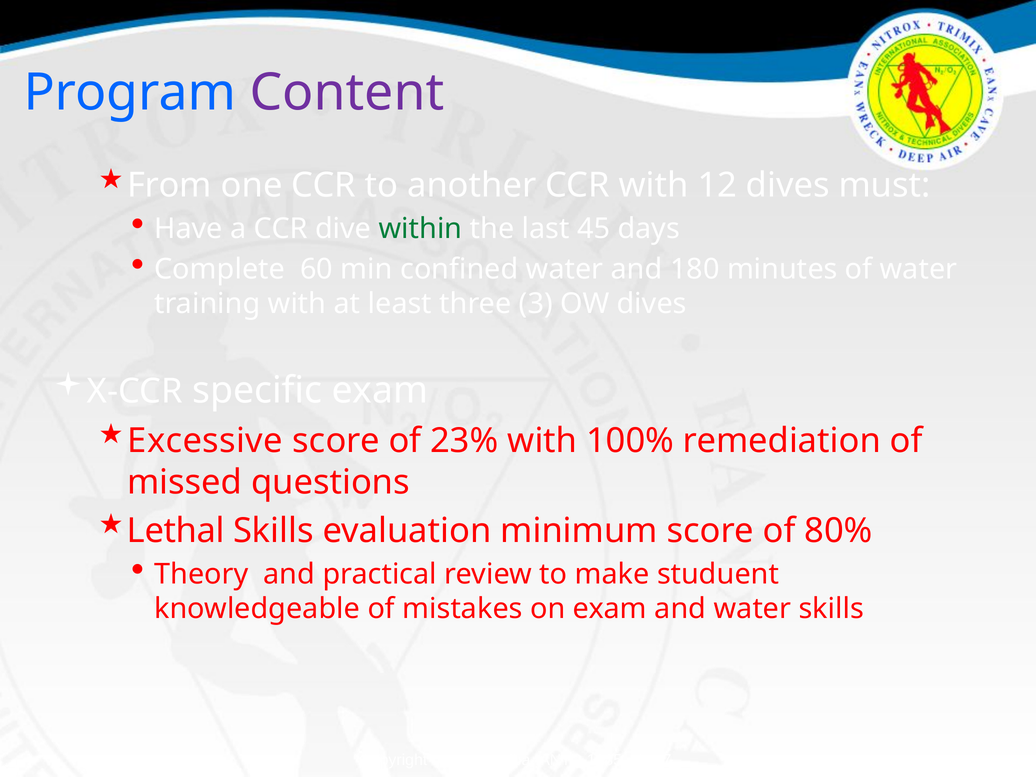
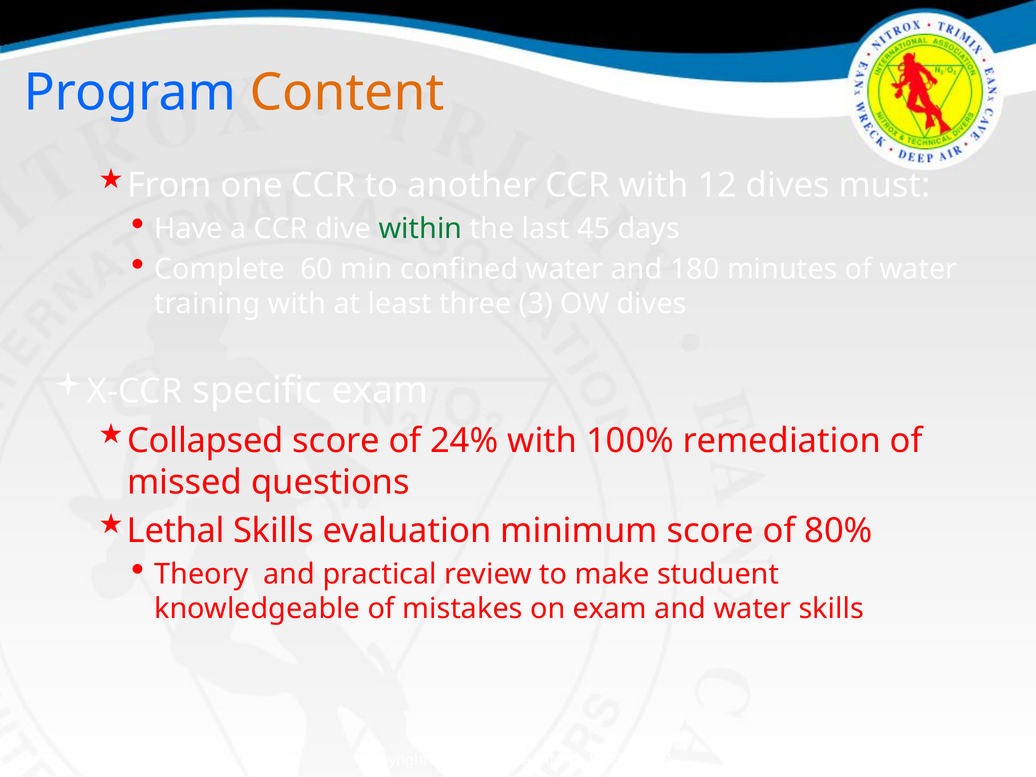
Content colour: purple -> orange
Excessive: Excessive -> Collapsed
23%: 23% -> 24%
